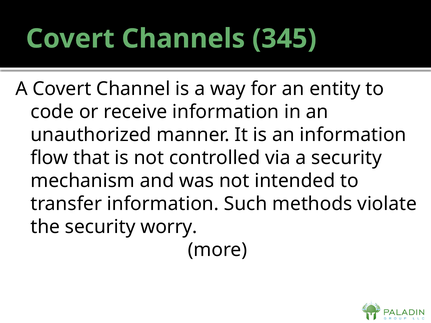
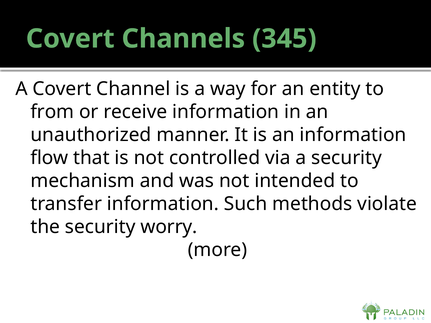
code: code -> from
